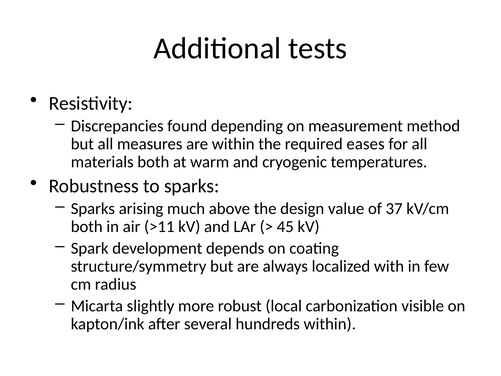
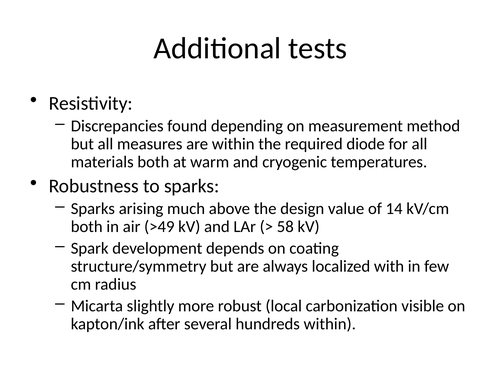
eases: eases -> diode
37: 37 -> 14
>11: >11 -> >49
45: 45 -> 58
